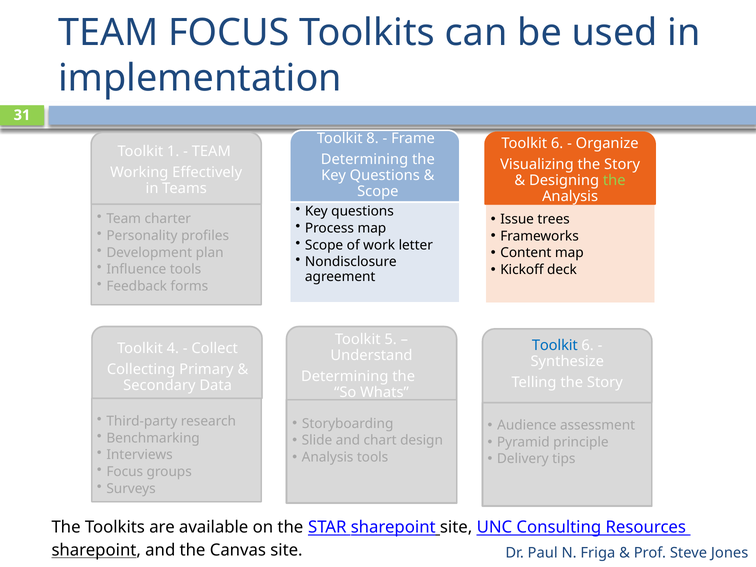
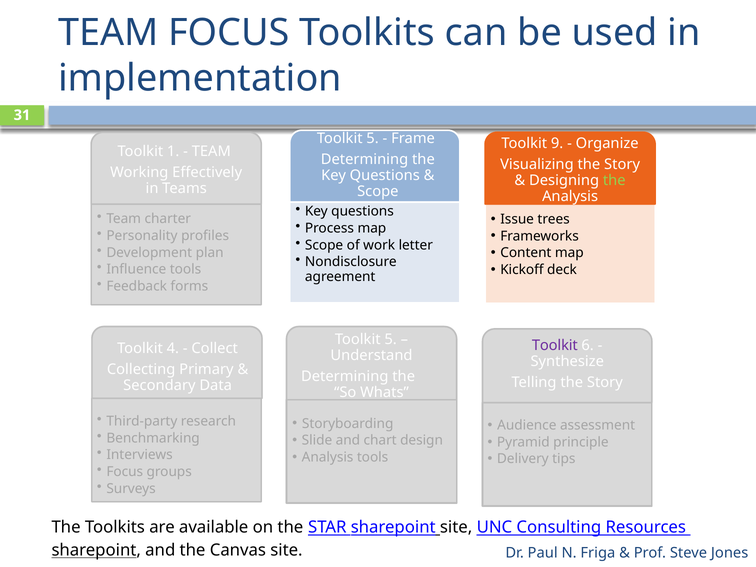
8 at (373, 138): 8 -> 5
6 at (557, 143): 6 -> 9
Toolkit at (555, 346) colour: blue -> purple
